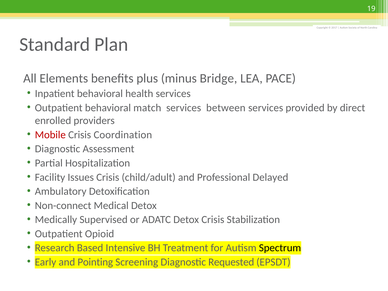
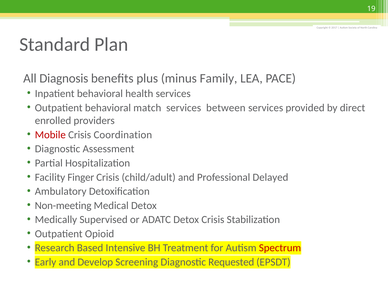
Elements: Elements -> Diagnosis
Bridge: Bridge -> Family
Issues: Issues -> Finger
Non-connect: Non-connect -> Non-meeting
Spectrum colour: black -> red
Pointing: Pointing -> Develop
